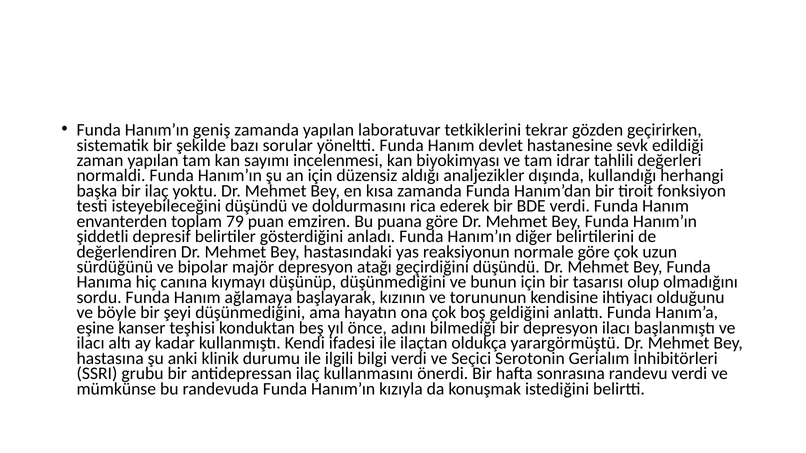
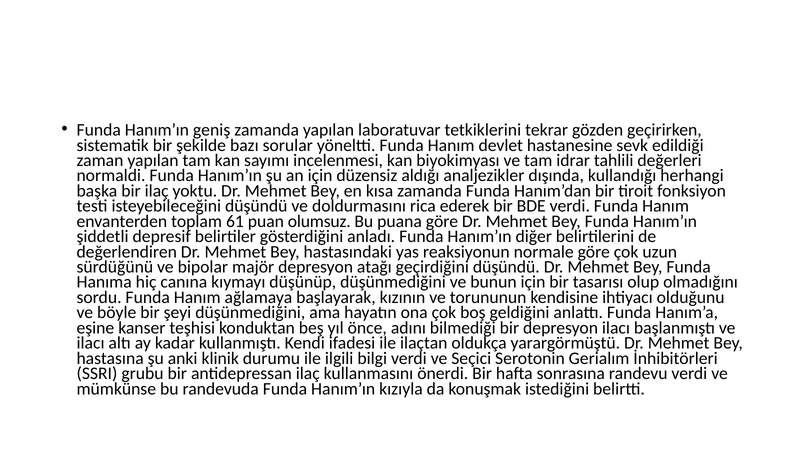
79: 79 -> 61
emziren: emziren -> olumsuz
